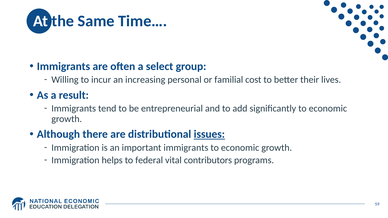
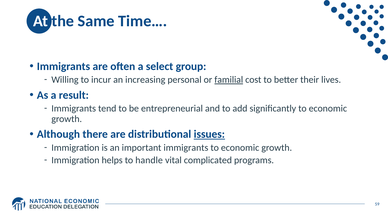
familial underline: none -> present
federal: federal -> handle
contributors: contributors -> complicated
